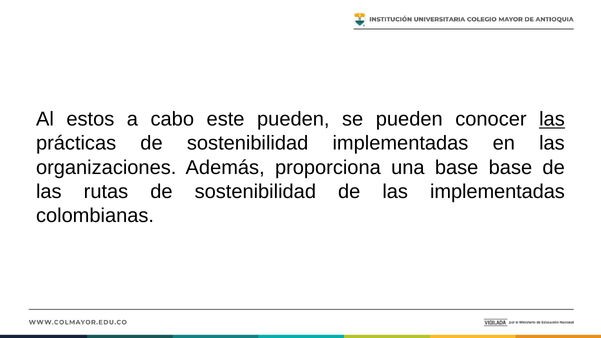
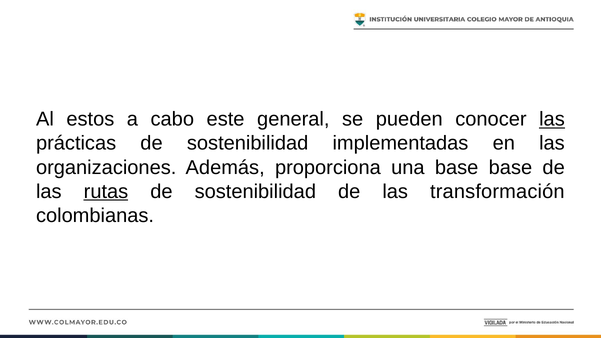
este pueden: pueden -> general
rutas underline: none -> present
las implementadas: implementadas -> transformación
